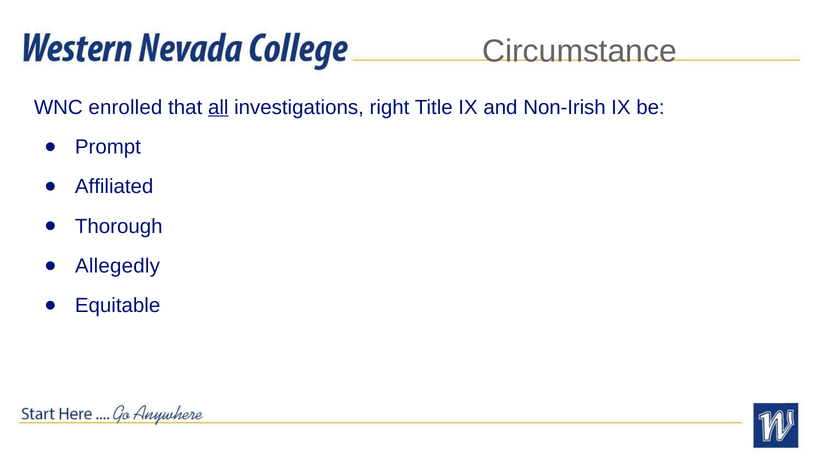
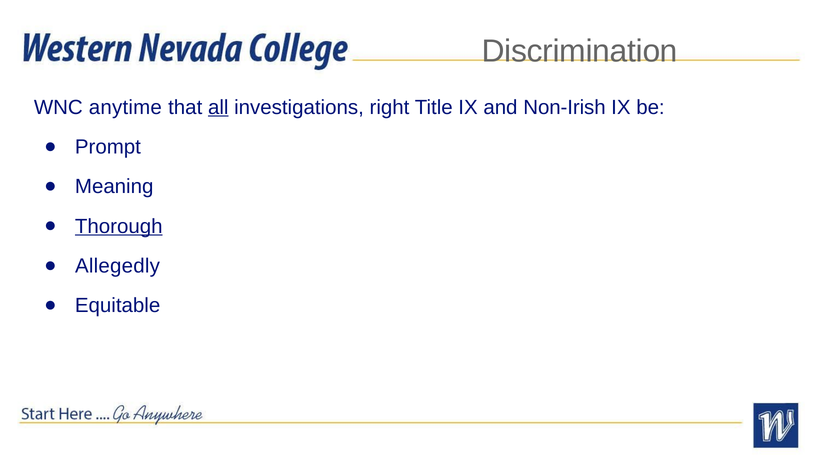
Circumstance: Circumstance -> Discrimination
enrolled: enrolled -> anytime
Affiliated: Affiliated -> Meaning
Thorough underline: none -> present
